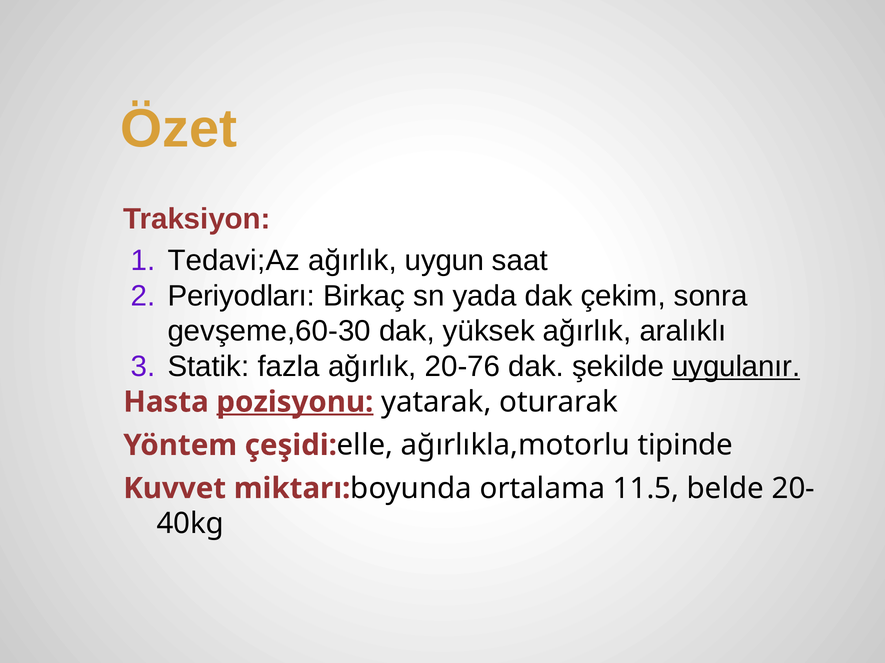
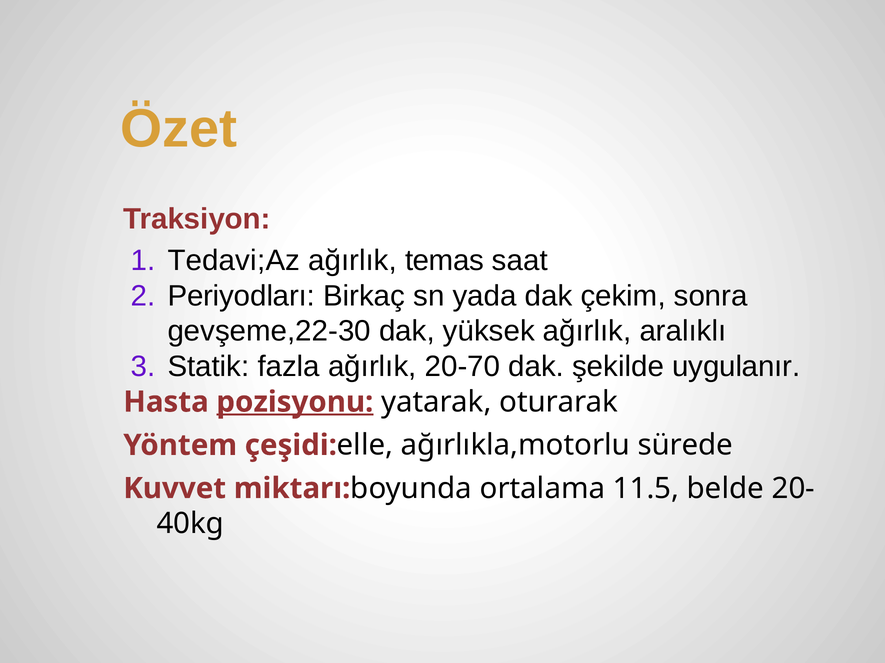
uygun: uygun -> temas
gevşeme,60-30: gevşeme,60-30 -> gevşeme,22-30
20-76: 20-76 -> 20-70
uygulanır underline: present -> none
tipinde: tipinde -> sürede
